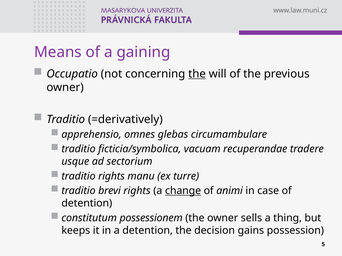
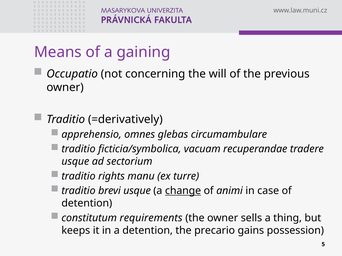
the at (197, 74) underline: present -> none
brevi rights: rights -> usque
possessionem: possessionem -> requirements
decision: decision -> precario
